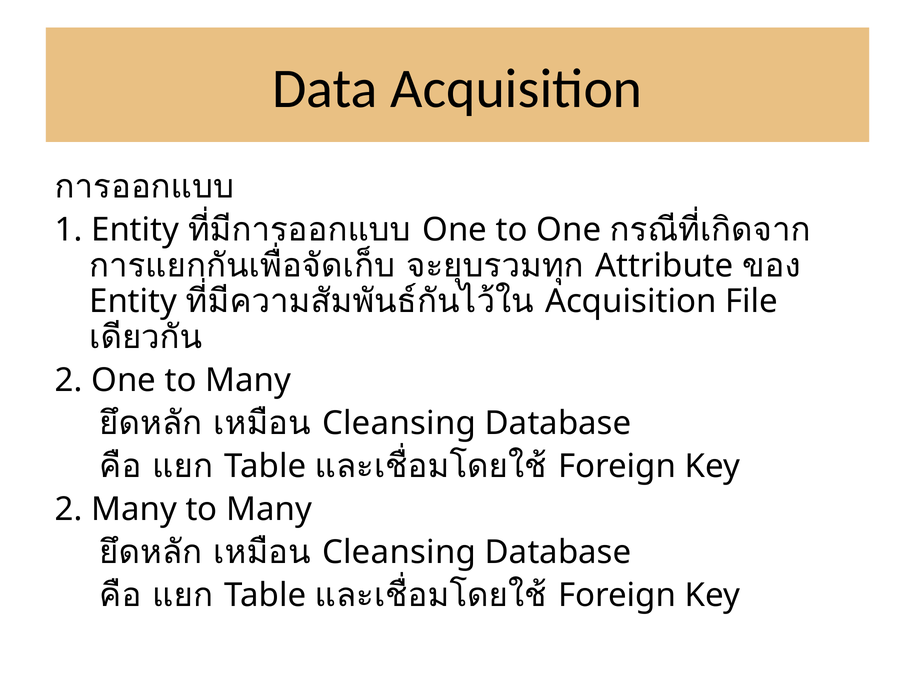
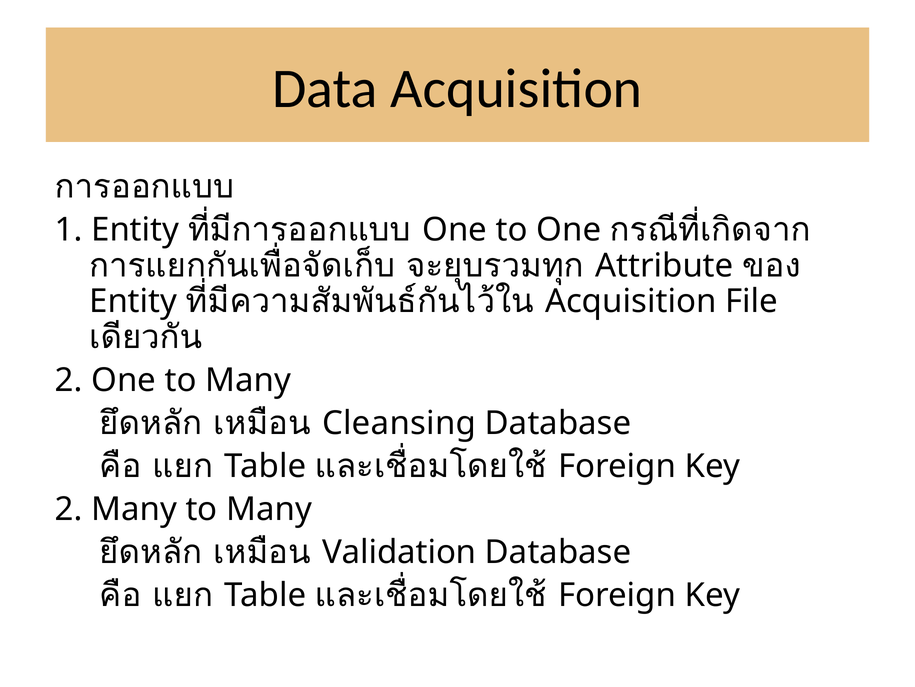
Cleansing at (399, 552): Cleansing -> Validation
